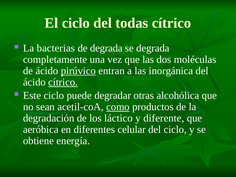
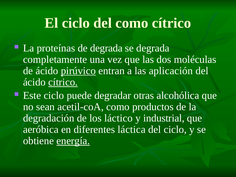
del todas: todas -> como
bacterias: bacterias -> proteínas
inorgánica: inorgánica -> aplicación
como at (118, 107) underline: present -> none
diferente: diferente -> industrial
celular: celular -> láctica
energía underline: none -> present
